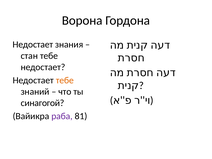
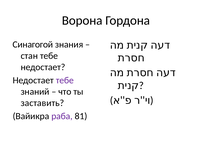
Недостает at (33, 44): Недостает -> Синагогой
тебе at (65, 80) colour: orange -> purple
синагогой: синагогой -> заставить
